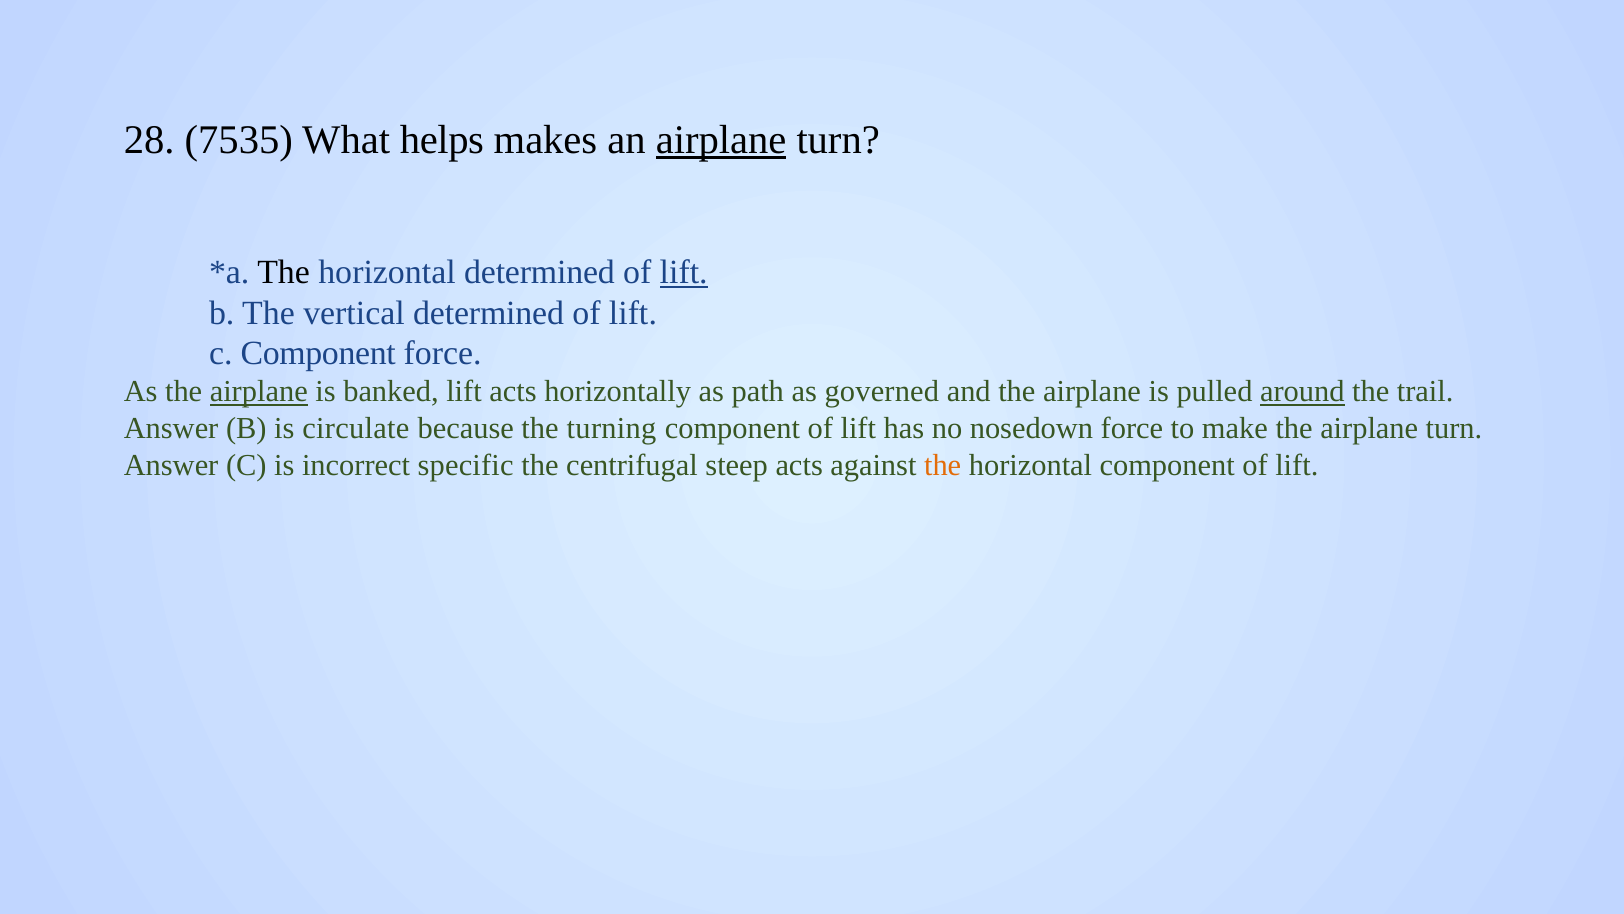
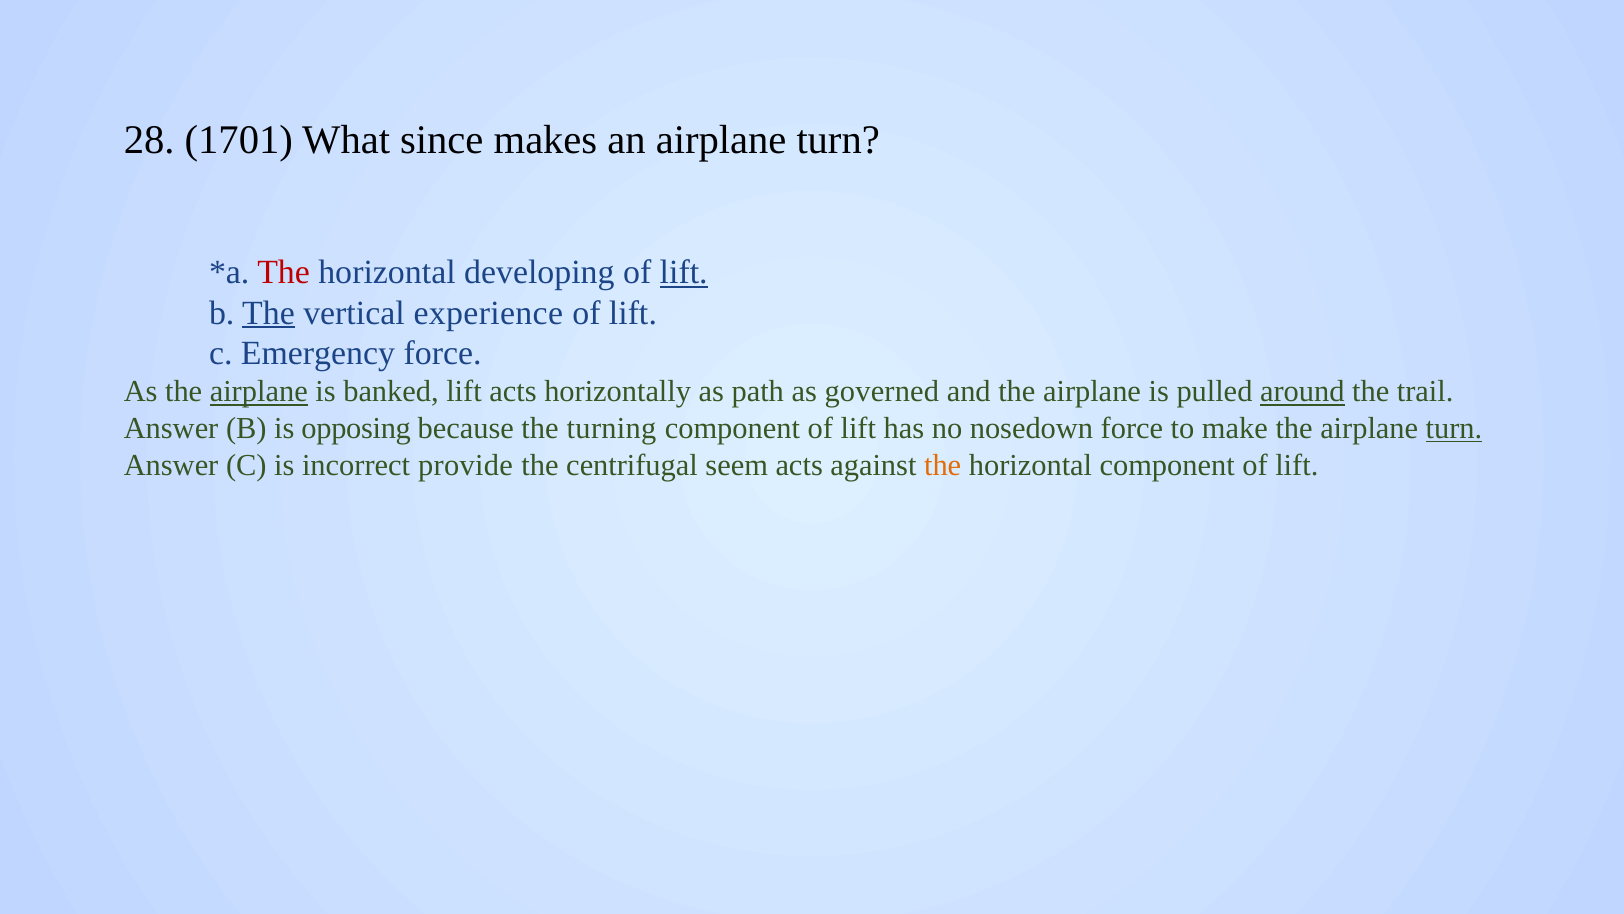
7535: 7535 -> 1701
helps: helps -> since
airplane at (721, 140) underline: present -> none
The at (284, 272) colour: black -> red
horizontal determined: determined -> developing
The at (268, 313) underline: none -> present
vertical determined: determined -> experience
c Component: Component -> Emergency
circulate: circulate -> opposing
turn at (1454, 428) underline: none -> present
specific: specific -> provide
steep: steep -> seem
